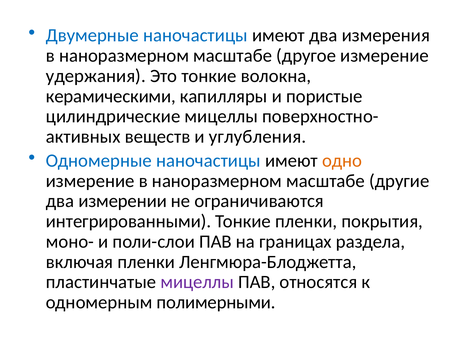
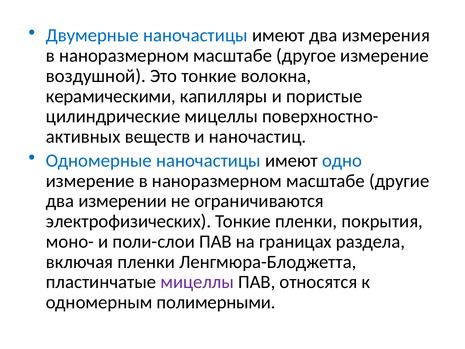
удержания: удержания -> воздушной
углубления: углубления -> наночастиц
одно colour: orange -> blue
интегрированными: интегрированными -> электрофизических
